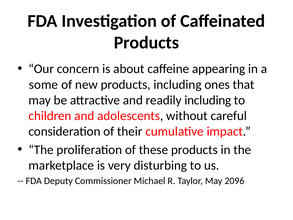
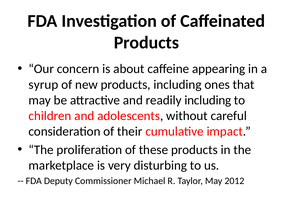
some: some -> syrup
2096: 2096 -> 2012
